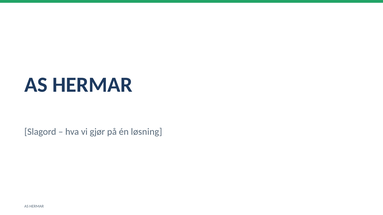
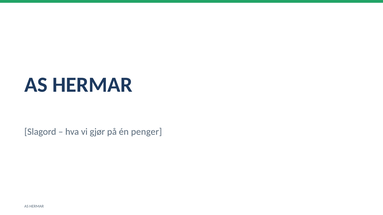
løsning: løsning -> penger
